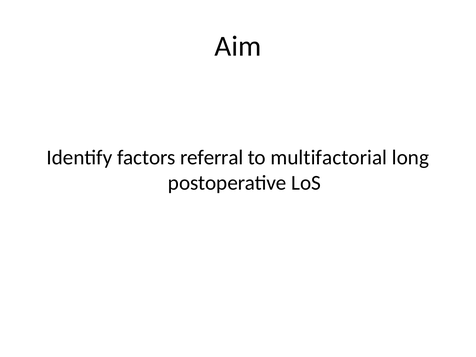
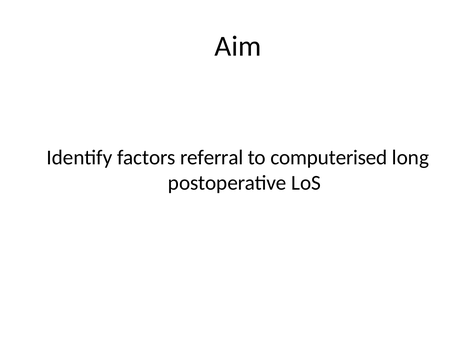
multifactorial: multifactorial -> computerised
